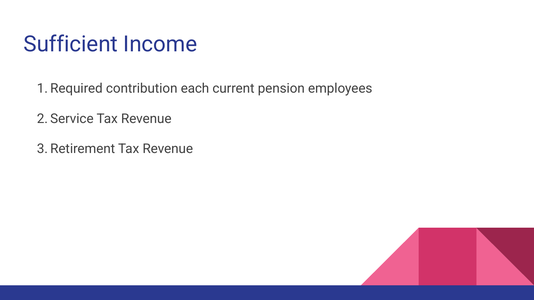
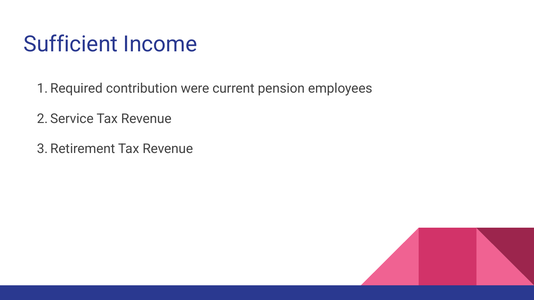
each: each -> were
